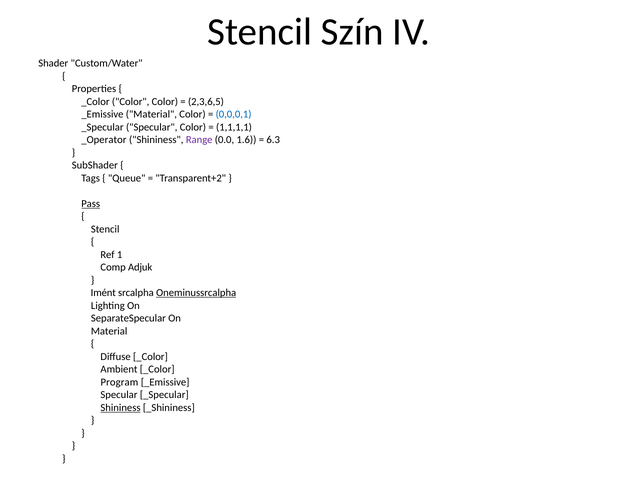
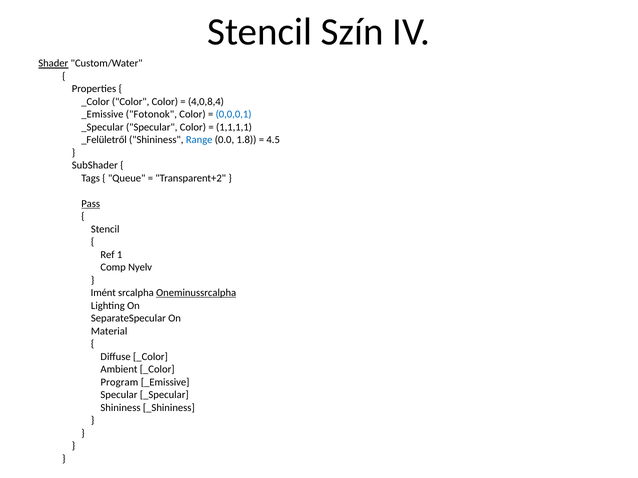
Shader underline: none -> present
2,3,6,5: 2,3,6,5 -> 4,0,8,4
_Emissive Material: Material -> Fotonok
_Operator: _Operator -> _Felületről
Range colour: purple -> blue
1.6: 1.6 -> 1.8
6.3: 6.3 -> 4.5
Adjuk: Adjuk -> Nyelv
Shininess at (121, 408) underline: present -> none
